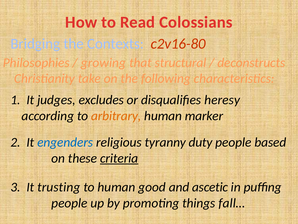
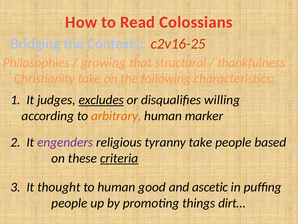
c2v16-80: c2v16-80 -> c2v16-25
deconstructs: deconstructs -> thankfulness
excludes underline: none -> present
heresy: heresy -> willing
engenders colour: blue -> purple
tyranny duty: duty -> take
trusting: trusting -> thought
fall…: fall… -> dirt…
